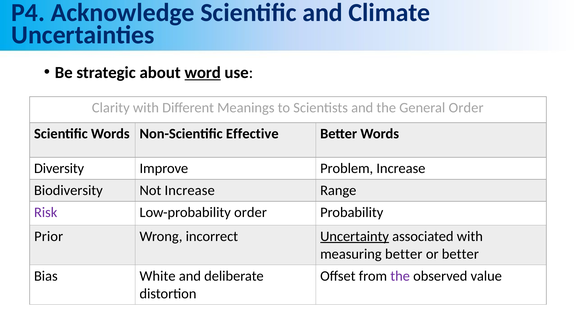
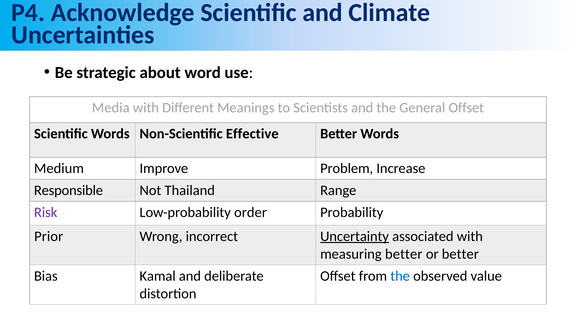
word underline: present -> none
Clarity: Clarity -> Media
General Order: Order -> Offset
Diversity: Diversity -> Medium
Biodiversity: Biodiversity -> Responsible
Not Increase: Increase -> Thailand
White: White -> Kamal
the at (400, 276) colour: purple -> blue
